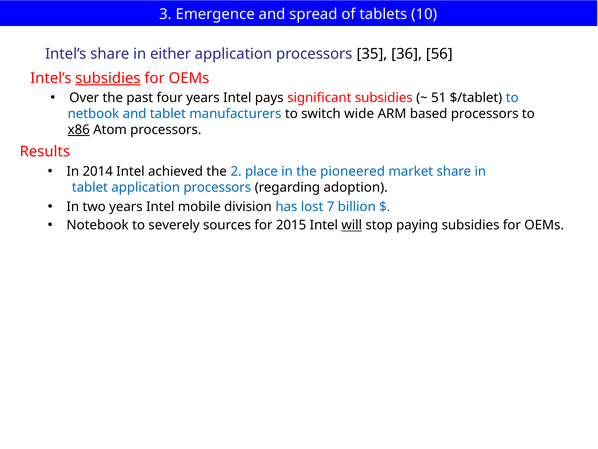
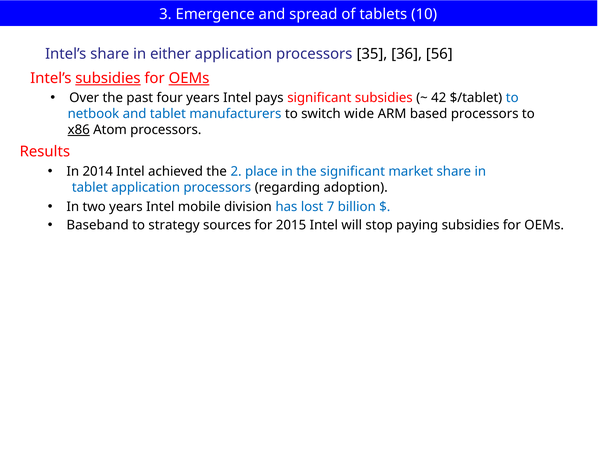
OEMs at (189, 78) underline: none -> present
51: 51 -> 42
the pioneered: pioneered -> significant
Notebook: Notebook -> Baseband
severely: severely -> strategy
will underline: present -> none
